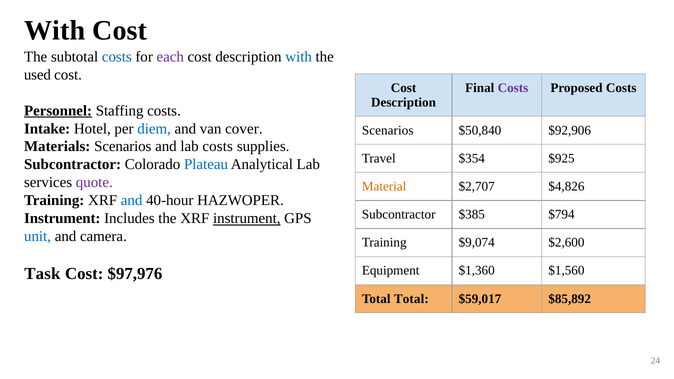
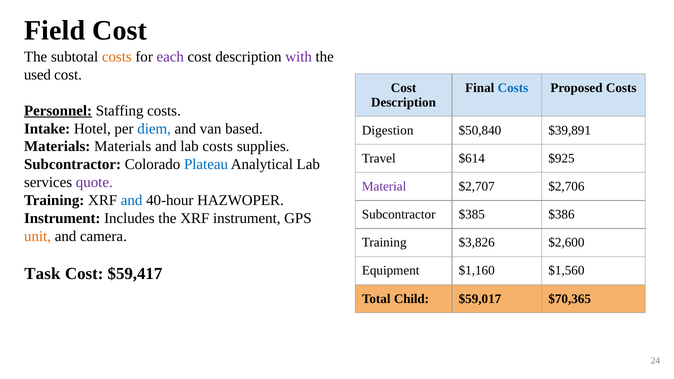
With at (55, 30): With -> Field
costs at (117, 57) colour: blue -> orange
with at (299, 57) colour: blue -> purple
Costs at (513, 88) colour: purple -> blue
cover: cover -> based
Scenarios at (388, 130): Scenarios -> Digestion
$92,906: $92,906 -> $39,891
Materials Scenarios: Scenarios -> Materials
$354: $354 -> $614
Material colour: orange -> purple
$4,826: $4,826 -> $2,706
$794: $794 -> $386
instrument at (247, 218) underline: present -> none
unit colour: blue -> orange
$9,074: $9,074 -> $3,826
$1,360: $1,360 -> $1,160
$97,976: $97,976 -> $59,417
Total Total: Total -> Child
$85,892: $85,892 -> $70,365
